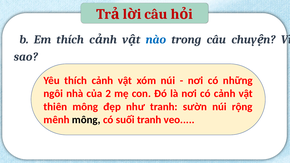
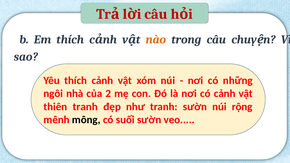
nào colour: blue -> orange
thiên mông: mông -> tranh
suối tranh: tranh -> sườn
